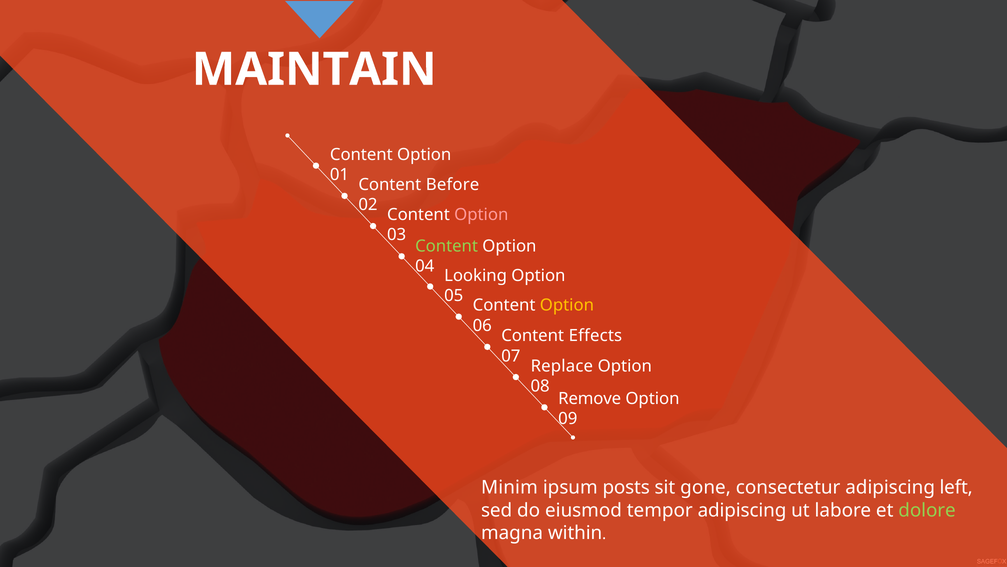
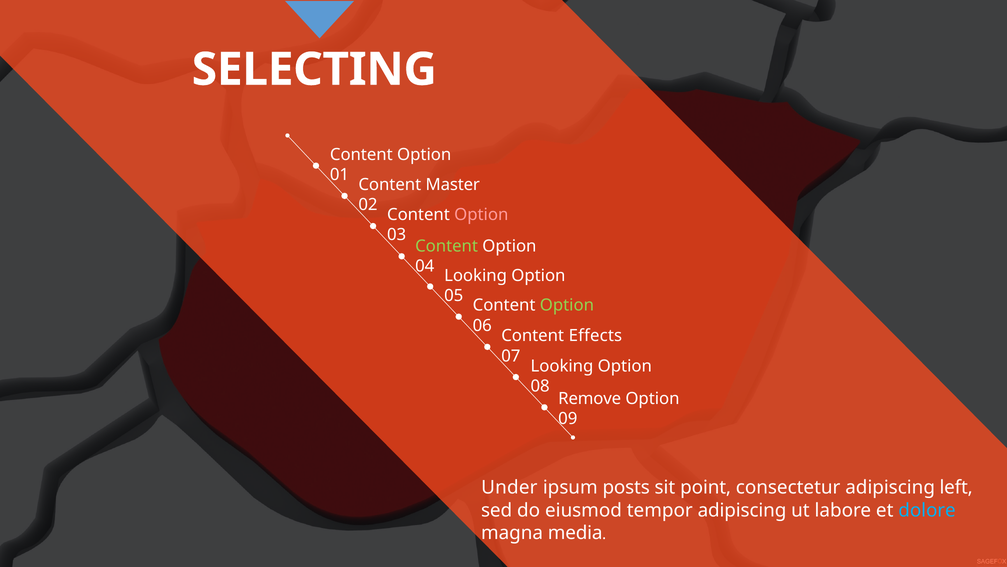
MAINTAIN: MAINTAIN -> SELECTING
Before: Before -> Master
Option at (567, 305) colour: yellow -> light green
Replace at (562, 366): Replace -> Looking
Minim: Minim -> Under
gone: gone -> point
dolore colour: light green -> light blue
within: within -> media
